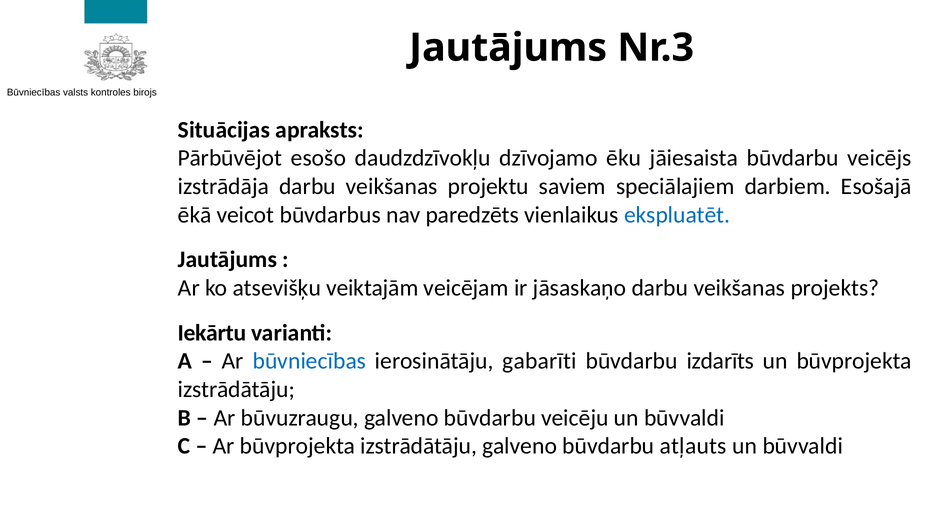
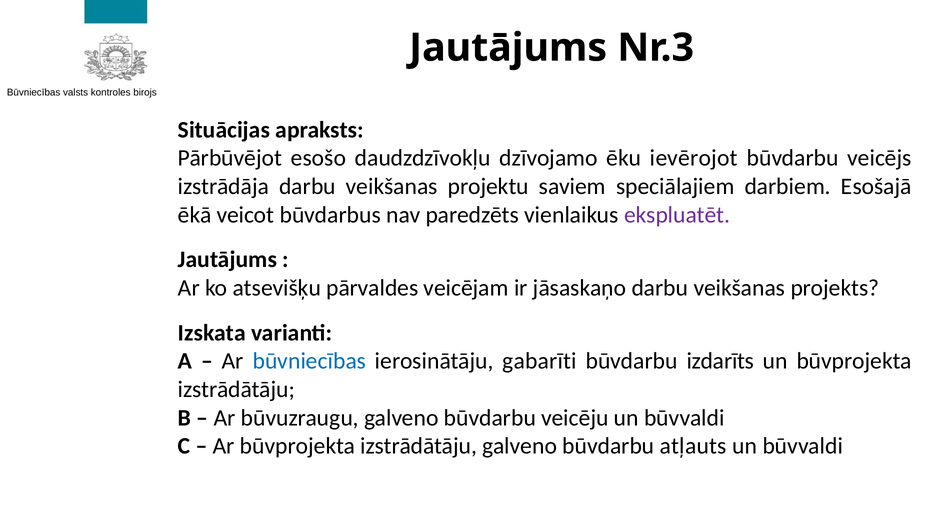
jāiesaista: jāiesaista -> ievērojot
ekspluatēt colour: blue -> purple
veiktajām: veiktajām -> pārvaldes
Iekārtu: Iekārtu -> Izskata
